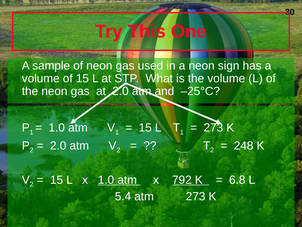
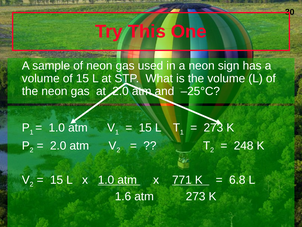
792: 792 -> 771
5.4: 5.4 -> 1.6
